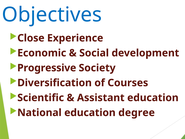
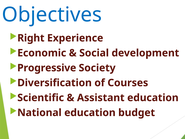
Close: Close -> Right
degree: degree -> budget
